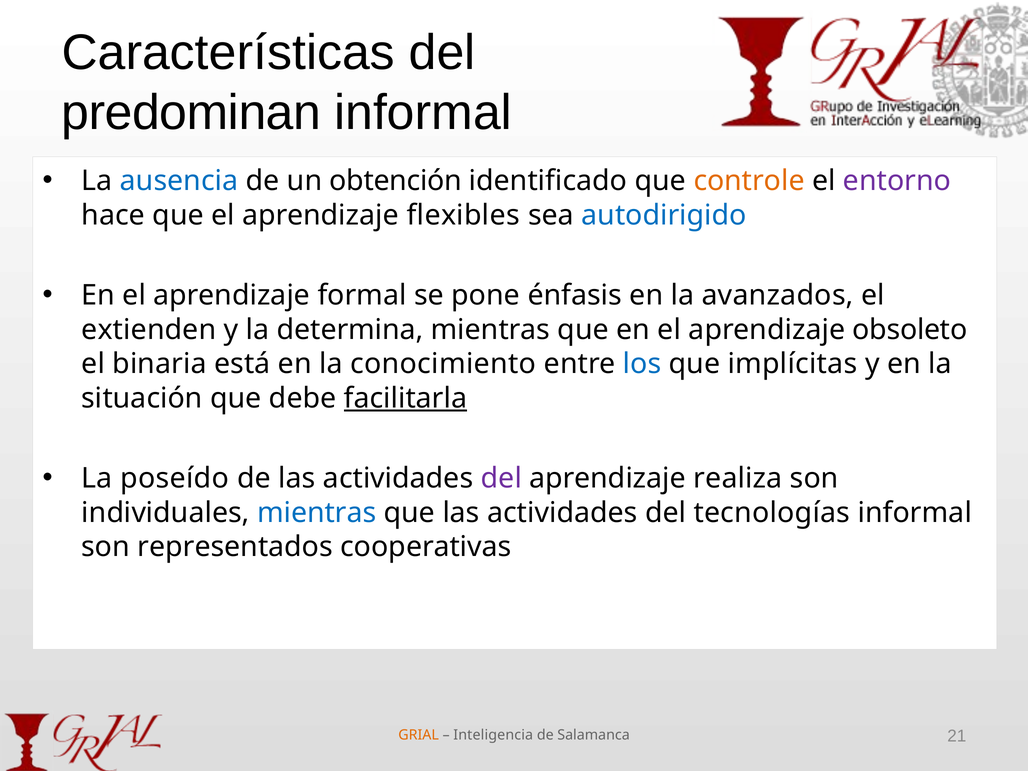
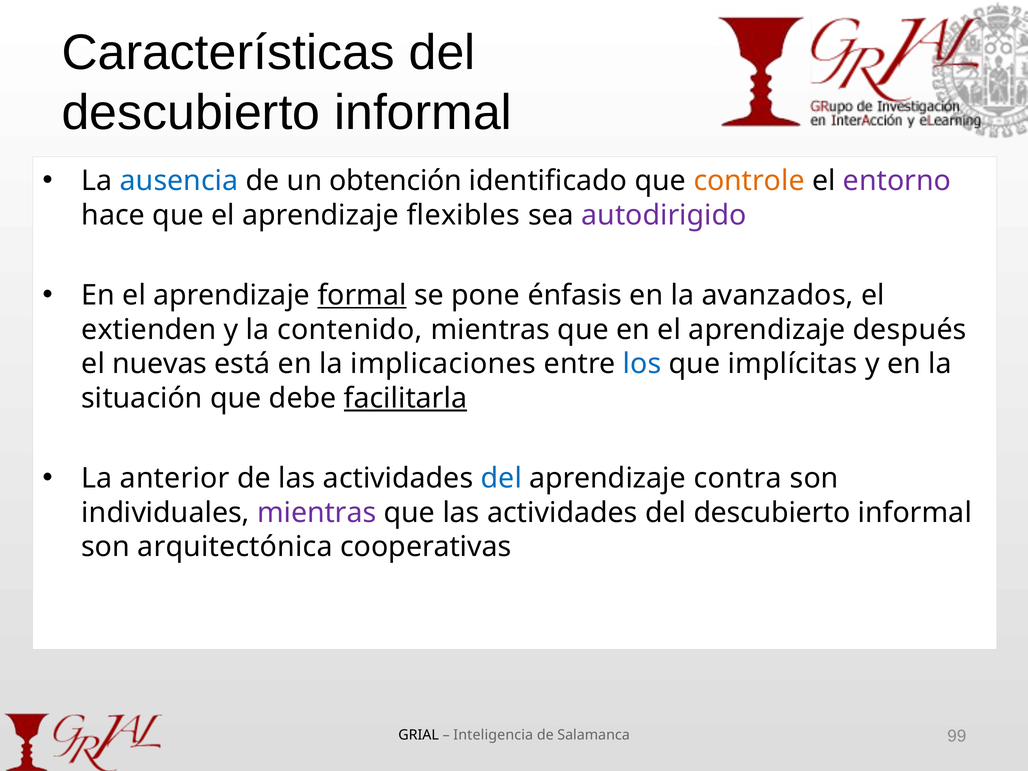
predominan at (191, 113): predominan -> descubierto
autodirigido colour: blue -> purple
formal underline: none -> present
determina: determina -> contenido
obsoleto: obsoleto -> después
binaria: binaria -> nuevas
conocimiento: conocimiento -> implicaciones
poseído: poseído -> anterior
del at (501, 478) colour: purple -> blue
realiza: realiza -> contra
mientras at (317, 513) colour: blue -> purple
actividades del tecnologías: tecnologías -> descubierto
representados: representados -> arquitectónica
GRIAL colour: orange -> black
21: 21 -> 99
